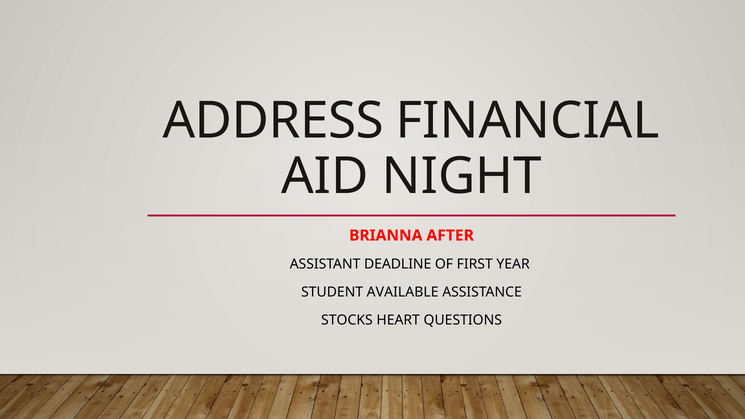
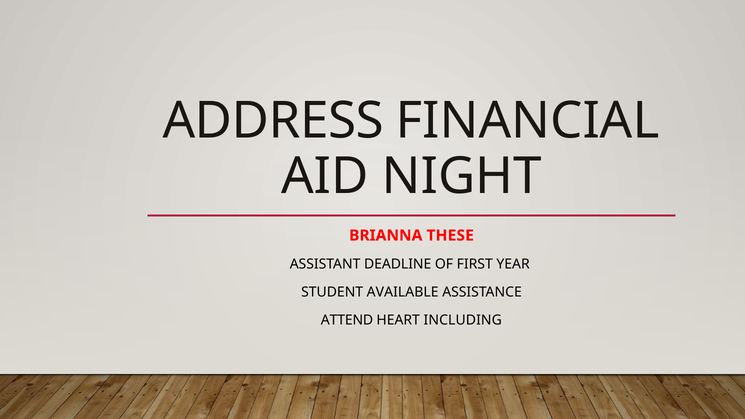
AFTER: AFTER -> THESE
STOCKS: STOCKS -> ATTEND
QUESTIONS: QUESTIONS -> INCLUDING
